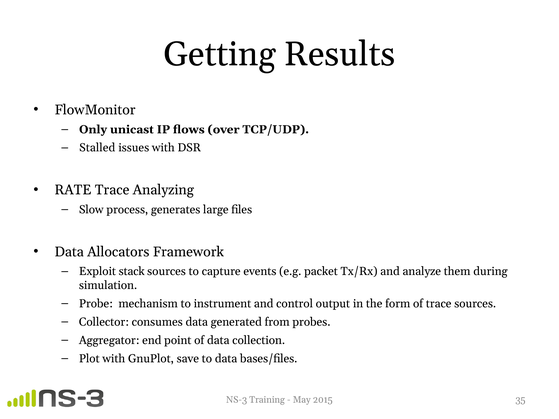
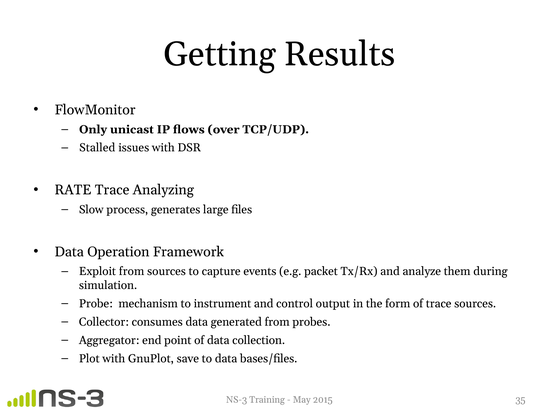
Allocators: Allocators -> Operation
Exploit stack: stack -> from
